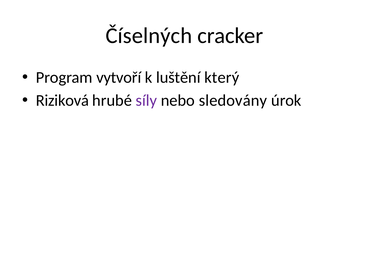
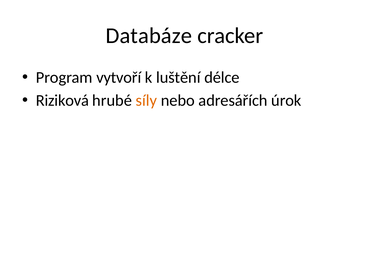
Číselných: Číselných -> Databáze
který: který -> délce
síly colour: purple -> orange
sledovány: sledovány -> adresářích
